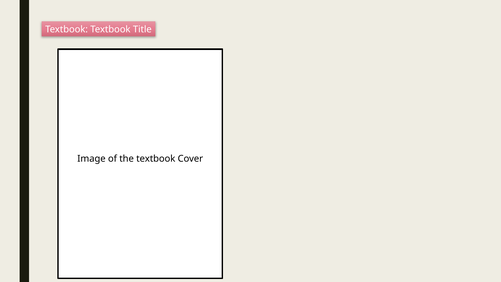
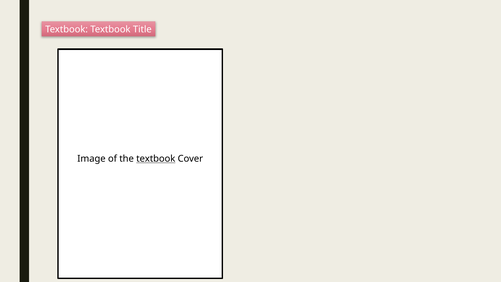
textbook at (156, 159) underline: none -> present
